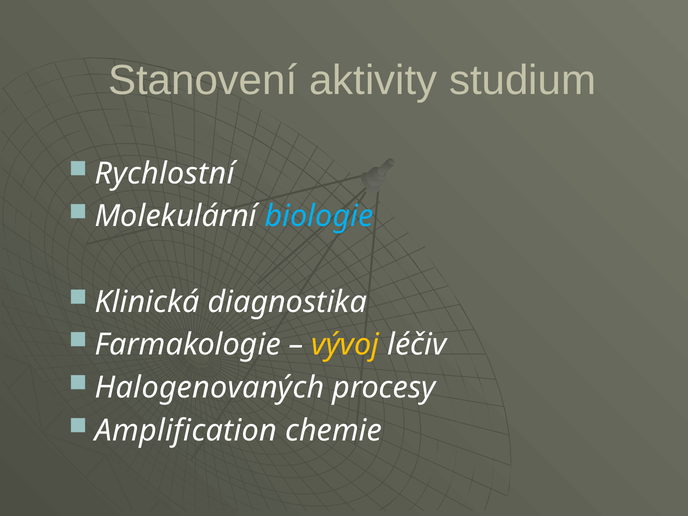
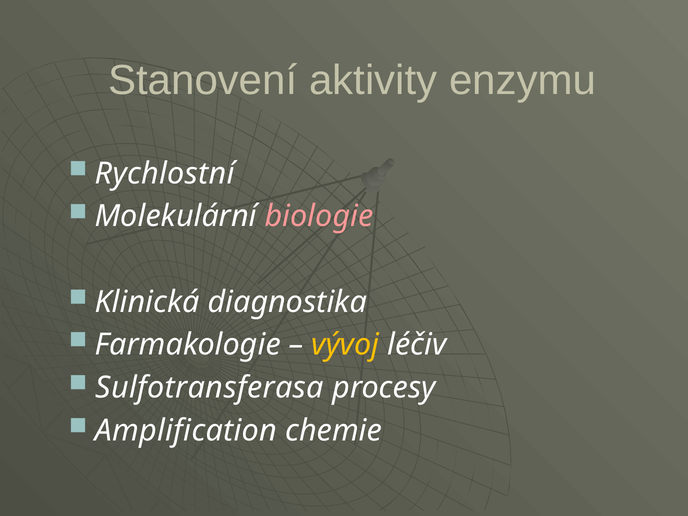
studium: studium -> enzymu
biologie colour: light blue -> pink
Halogenovaných: Halogenovaných -> Sulfotransferasa
